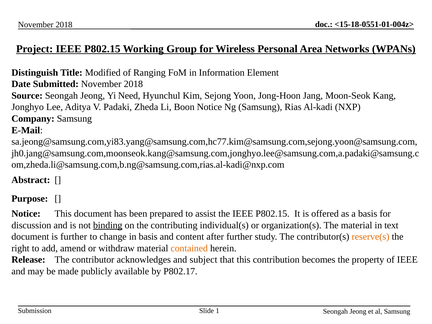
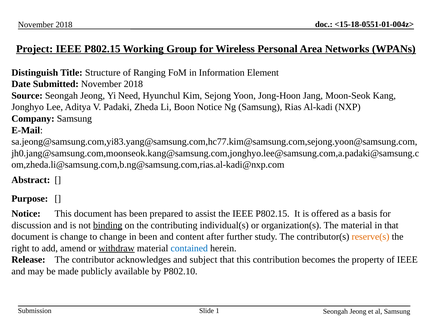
Modified: Modified -> Structure
in text: text -> that
is further: further -> change
in basis: basis -> been
withdraw underline: none -> present
contained colour: orange -> blue
P802.17: P802.17 -> P802.10
